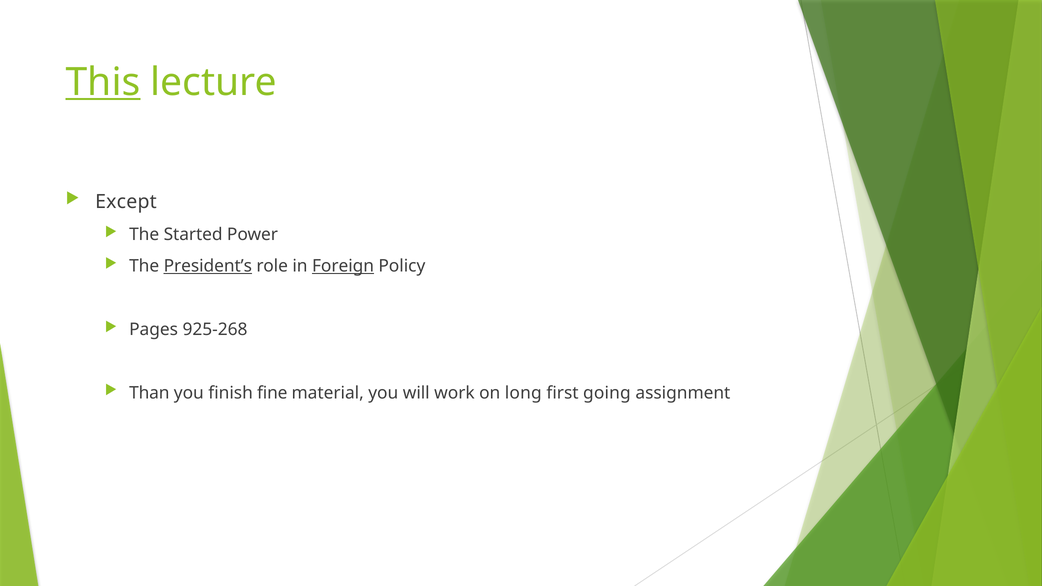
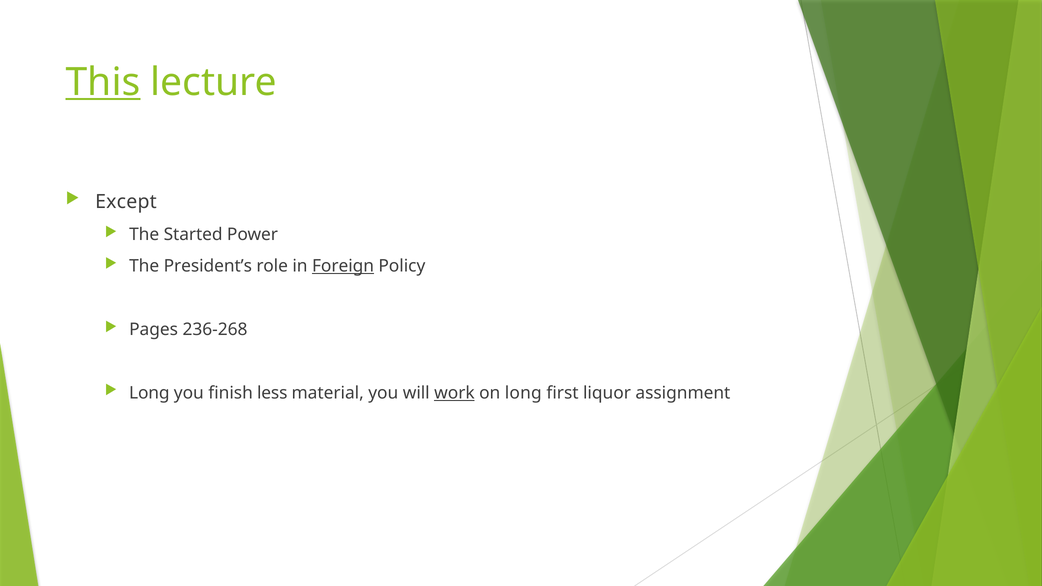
President’s underline: present -> none
925-268: 925-268 -> 236-268
Than at (149, 393): Than -> Long
fine: fine -> less
work underline: none -> present
going: going -> liquor
